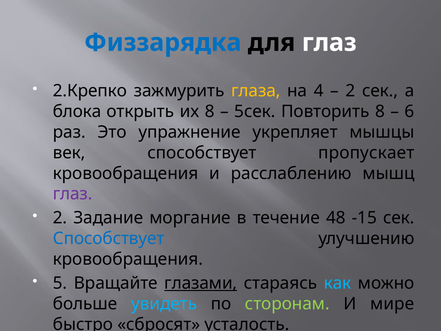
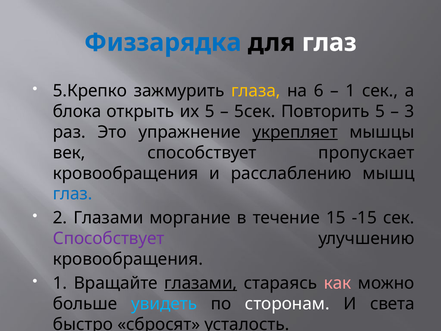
2.Крепко: 2.Крепко -> 5.Крепко
4: 4 -> 6
2 at (351, 91): 2 -> 1
их 8: 8 -> 5
Повторить 8: 8 -> 5
6: 6 -> 3
укрепляет underline: none -> present
глаз at (73, 194) colour: purple -> blue
2 Задание: Задание -> Глазами
48: 48 -> 15
Способствует at (109, 238) colour: blue -> purple
5 at (60, 283): 5 -> 1
как colour: light blue -> pink
сторонам colour: light green -> white
мире: мире -> света
